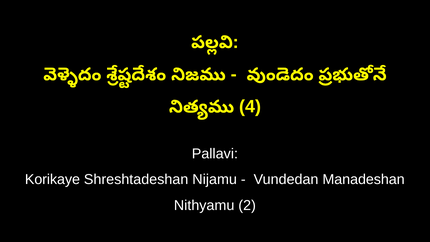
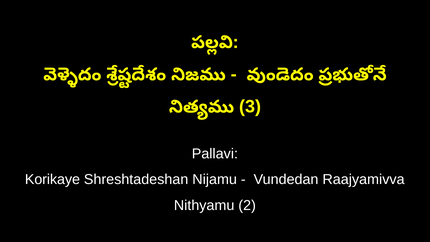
4: 4 -> 3
Manadeshan: Manadeshan -> Raajyamivva
